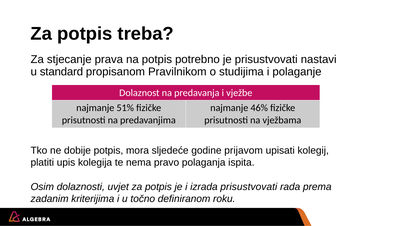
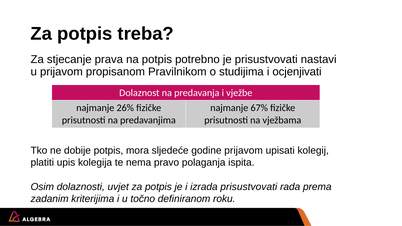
u standard: standard -> prijavom
polaganje: polaganje -> ocjenjivati
51%: 51% -> 26%
46%: 46% -> 67%
